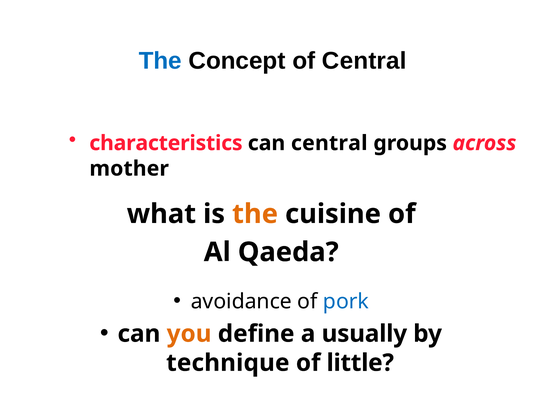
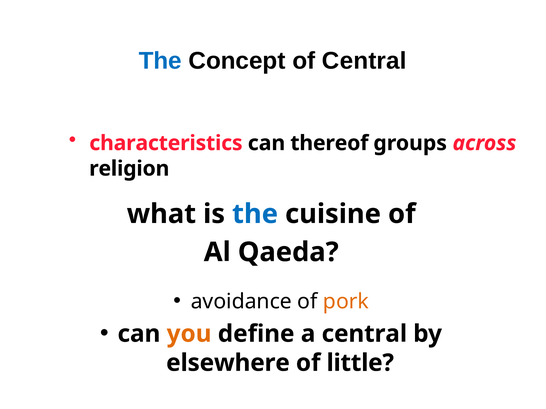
can central: central -> thereof
mother: mother -> religion
the at (255, 214) colour: orange -> blue
pork colour: blue -> orange
a usually: usually -> central
technique: technique -> elsewhere
